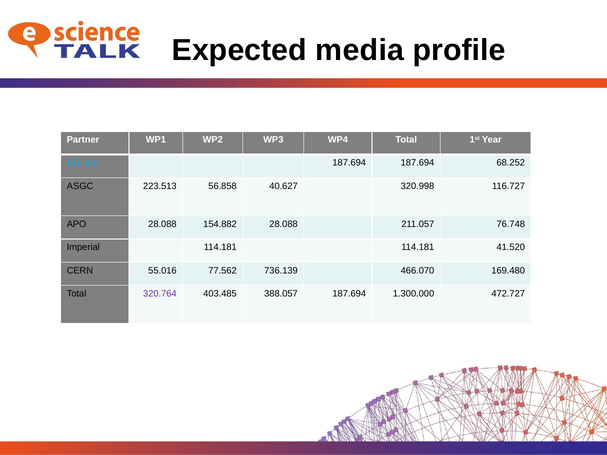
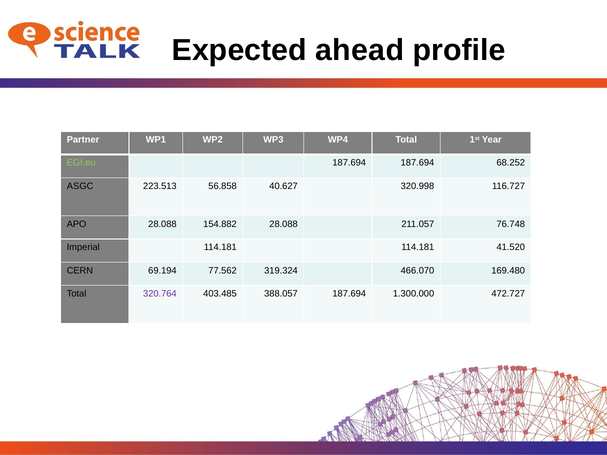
media: media -> ahead
EGI.eu colour: light blue -> light green
55.016: 55.016 -> 69.194
736.139: 736.139 -> 319.324
